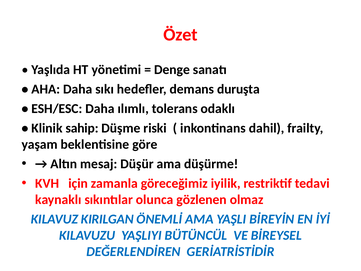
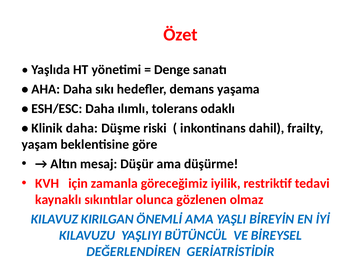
duruşta: duruşta -> yaşama
Klinik sahip: sahip -> daha
